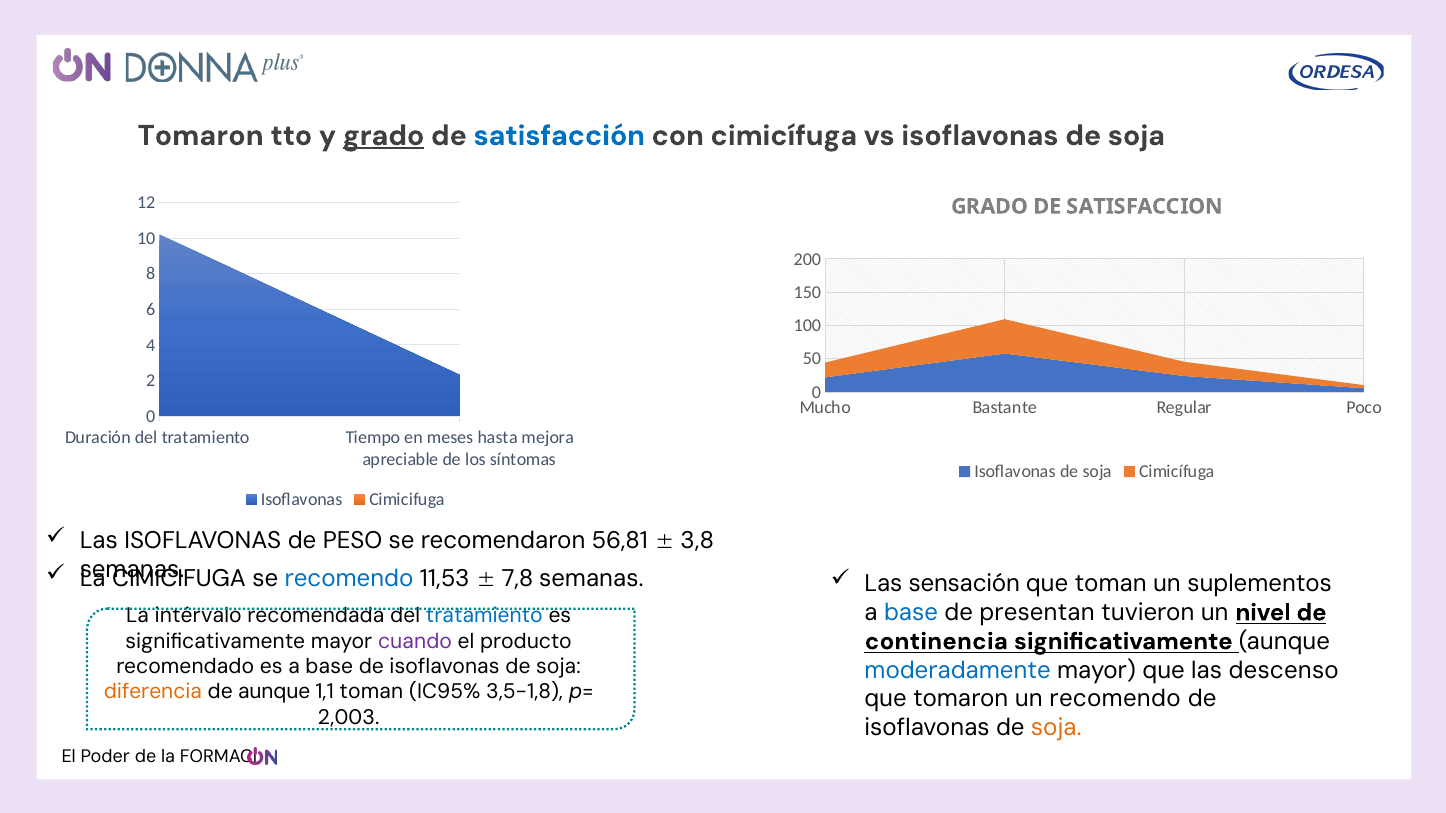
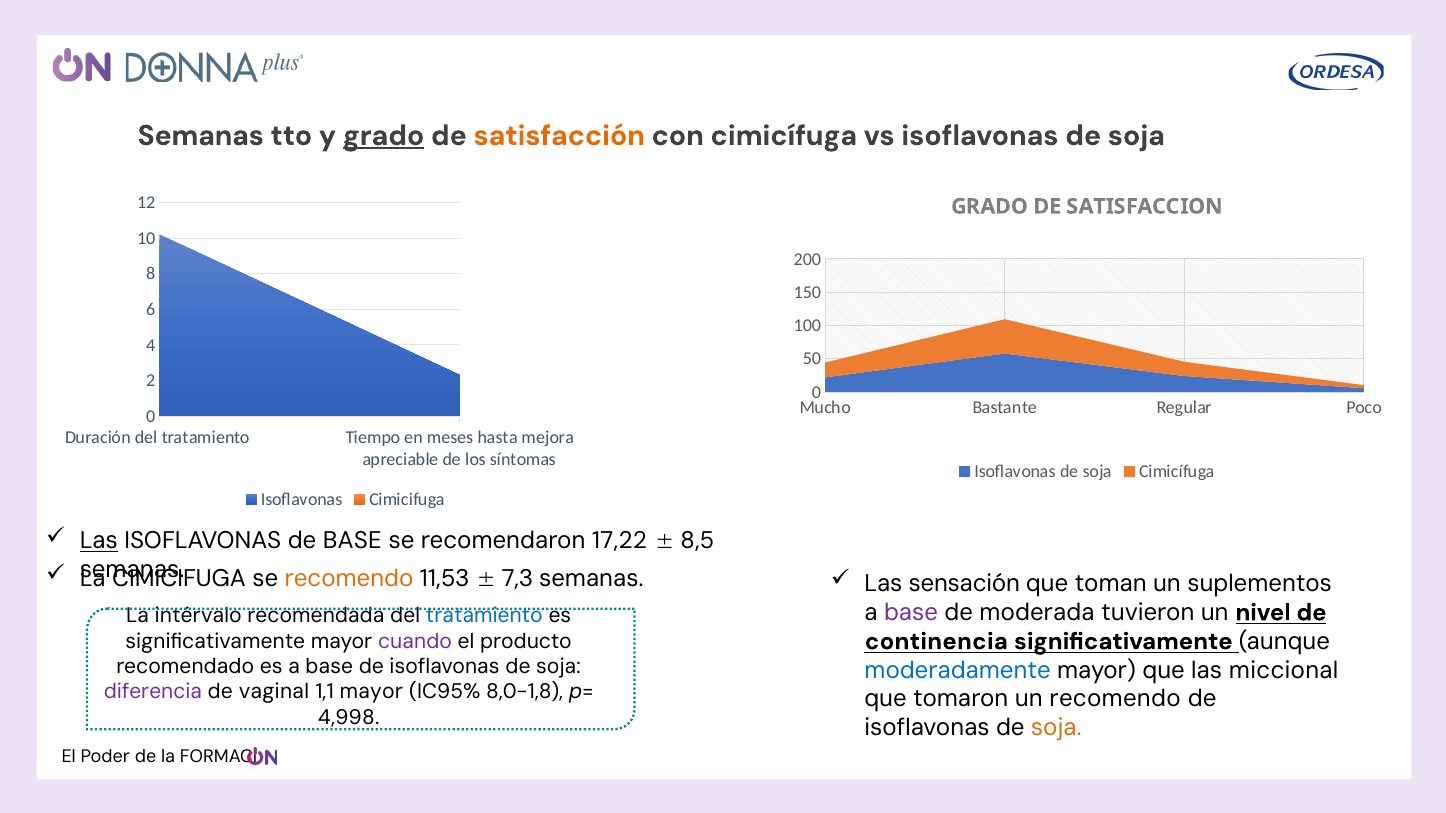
Tomaron at (200, 136): Tomaron -> Semanas
satisfacción colour: blue -> orange
Las at (99, 541) underline: none -> present
de PESO: PESO -> BASE
56,81: 56,81 -> 17,22
3,8: 3,8 -> 8,5
recomendo at (349, 579) colour: blue -> orange
7,8: 7,8 -> 7,3
base at (911, 613) colour: blue -> purple
presentan: presentan -> moderada
descenso: descenso -> miccional
diferencia colour: orange -> purple
de aunque: aunque -> vaginal
1,1 toman: toman -> mayor
3,5-1,8: 3,5-1,8 -> 8,0-1,8
2,003: 2,003 -> 4,998
